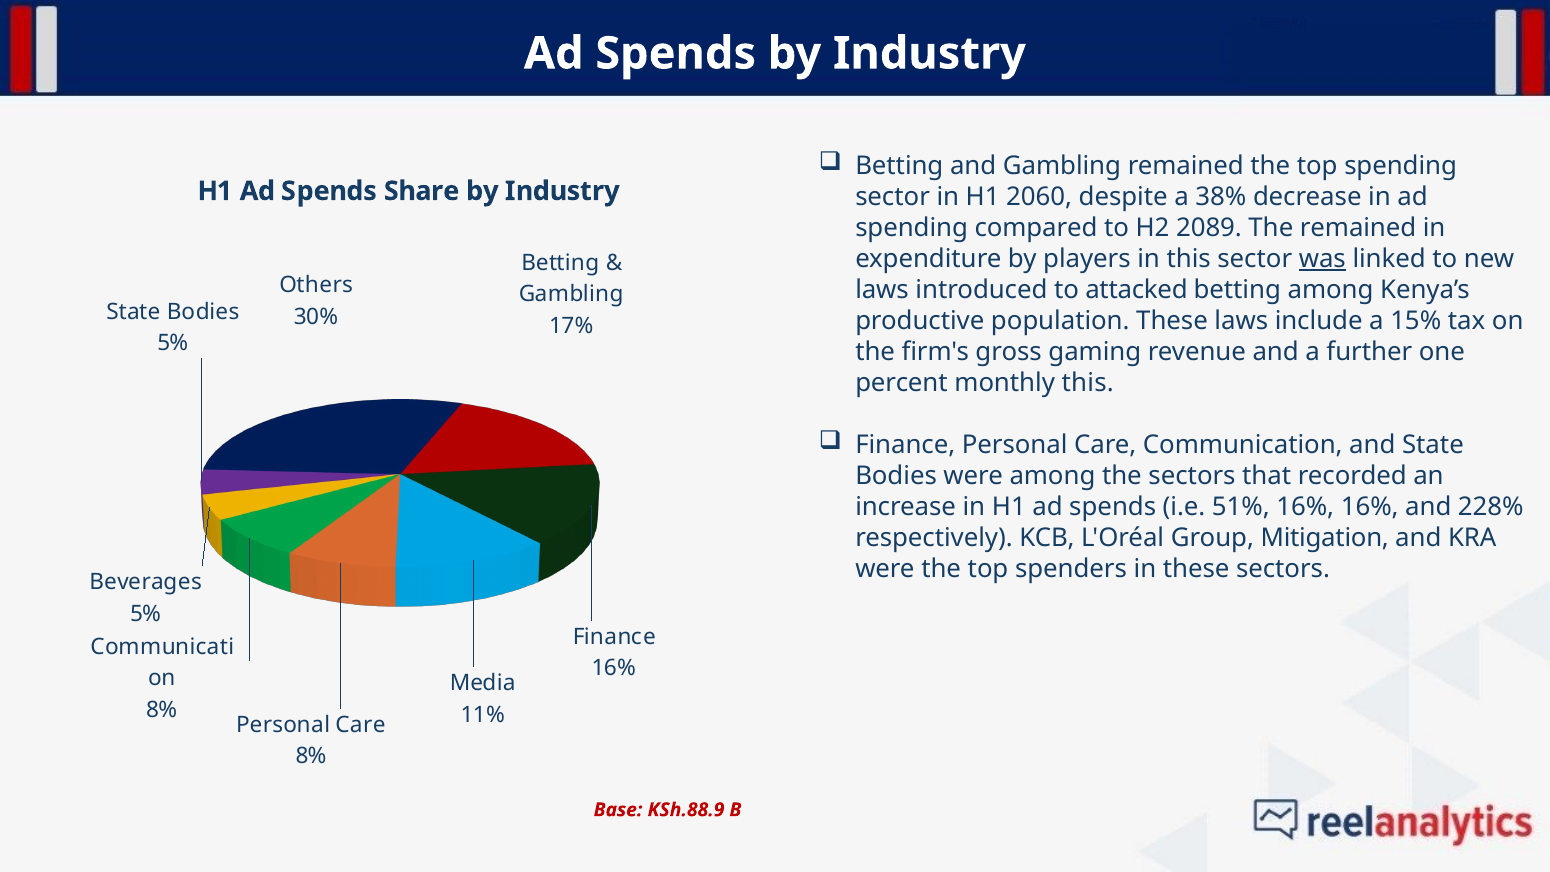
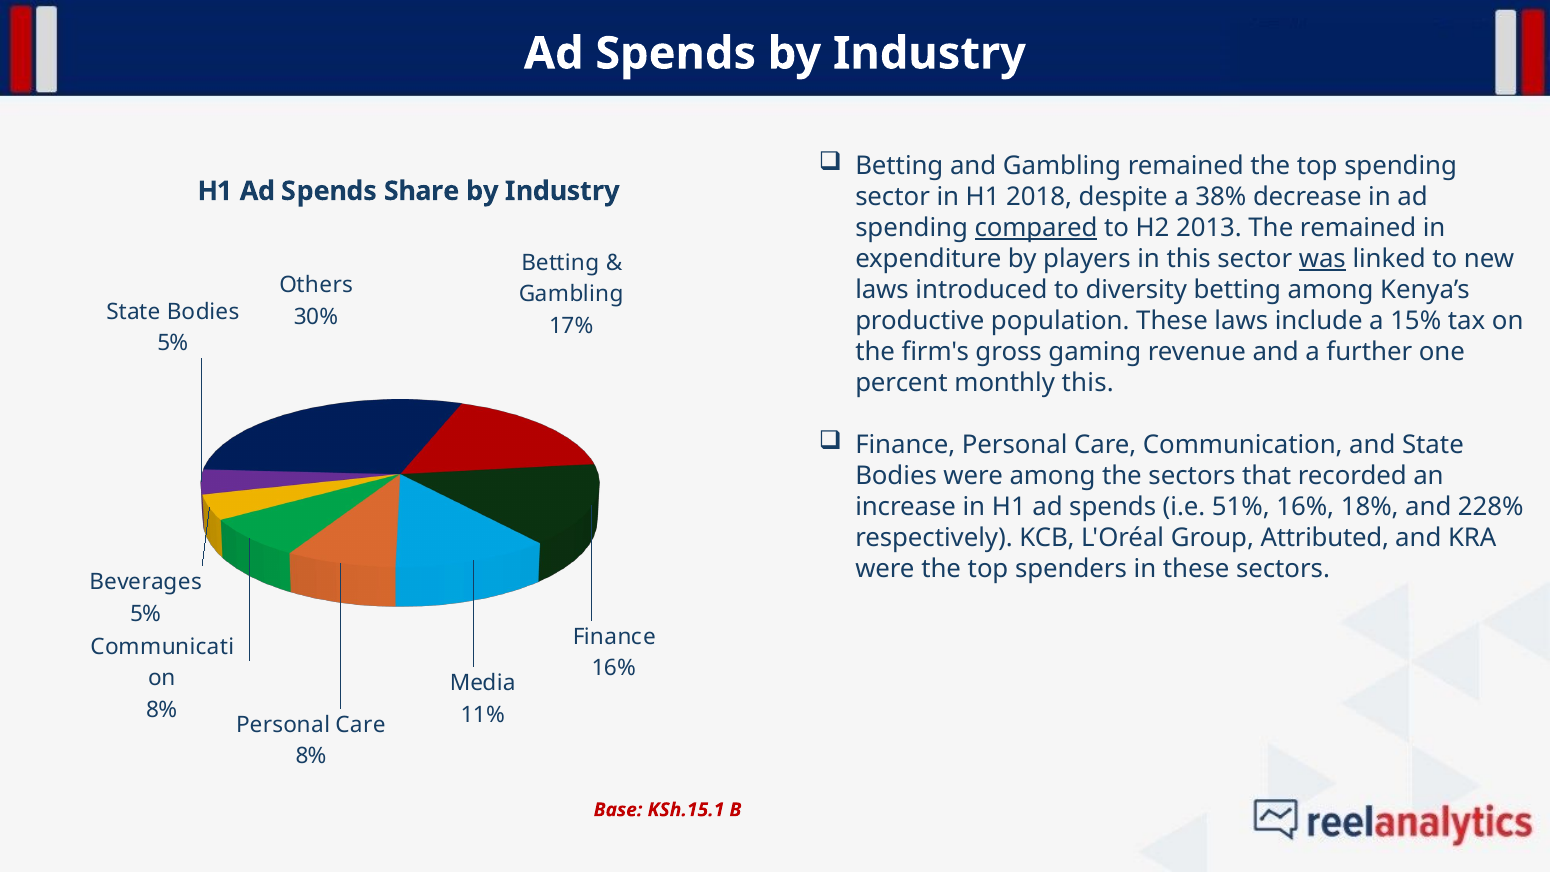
2060: 2060 -> 2018
compared underline: none -> present
2089: 2089 -> 2013
attacked: attacked -> diversity
16% 16%: 16% -> 18%
Mitigation: Mitigation -> Attributed
KSh.88.9: KSh.88.9 -> KSh.15.1
